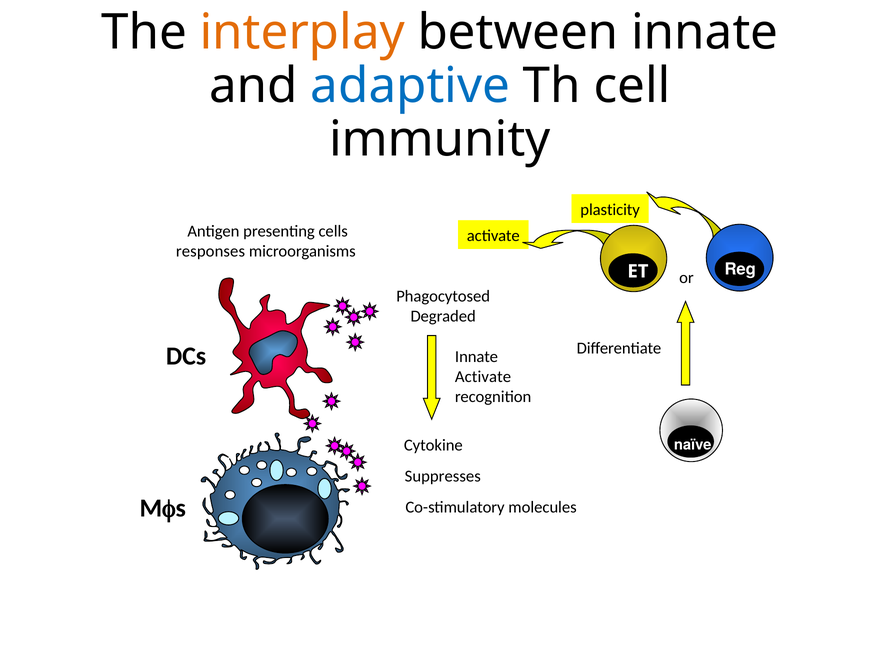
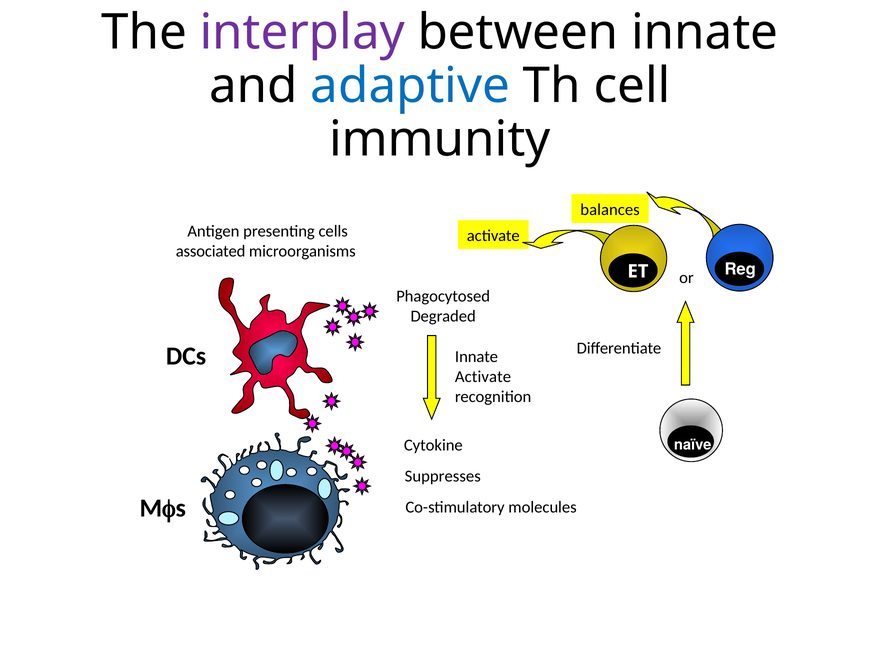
interplay colour: orange -> purple
plasticity: plasticity -> balances
responses: responses -> associated
